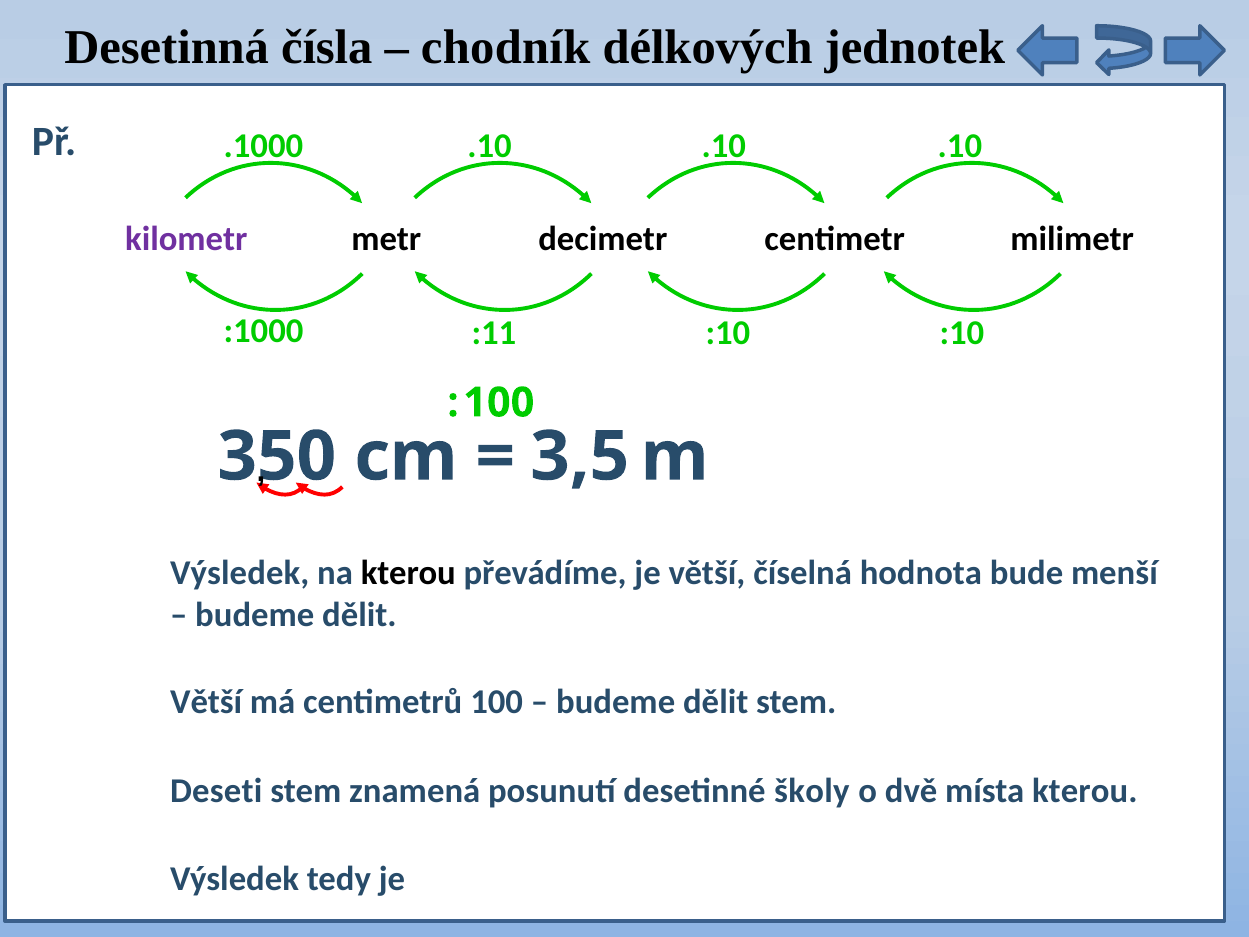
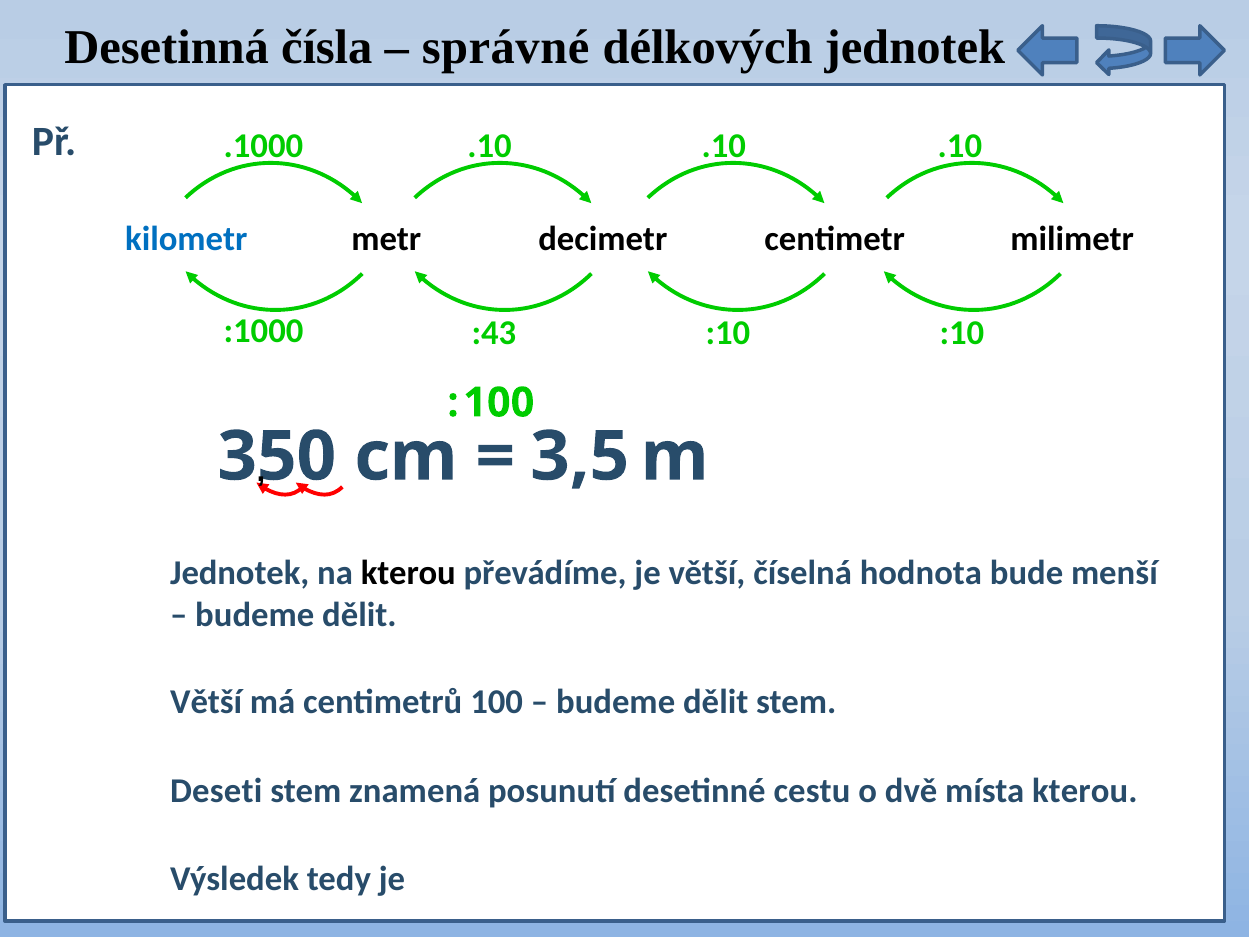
chodník: chodník -> správné
kilometr colour: purple -> blue
:11: :11 -> :43
Výsledek at (240, 573): Výsledek -> Jednotek
školy: školy -> cestu
